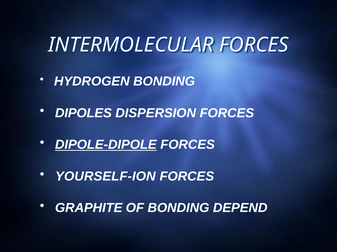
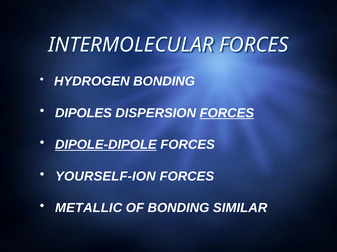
FORCES at (227, 113) underline: none -> present
GRAPHITE: GRAPHITE -> METALLIC
DEPEND: DEPEND -> SIMILAR
